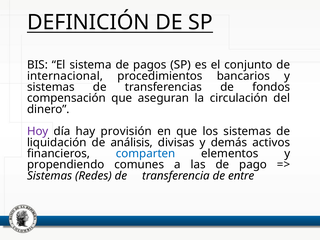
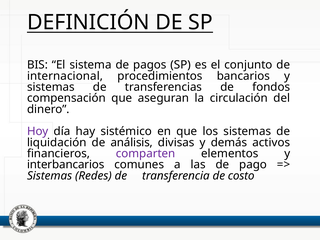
provisión: provisión -> sistémico
comparten colour: blue -> purple
propendiendo: propendiendo -> interbancarios
entre: entre -> costo
